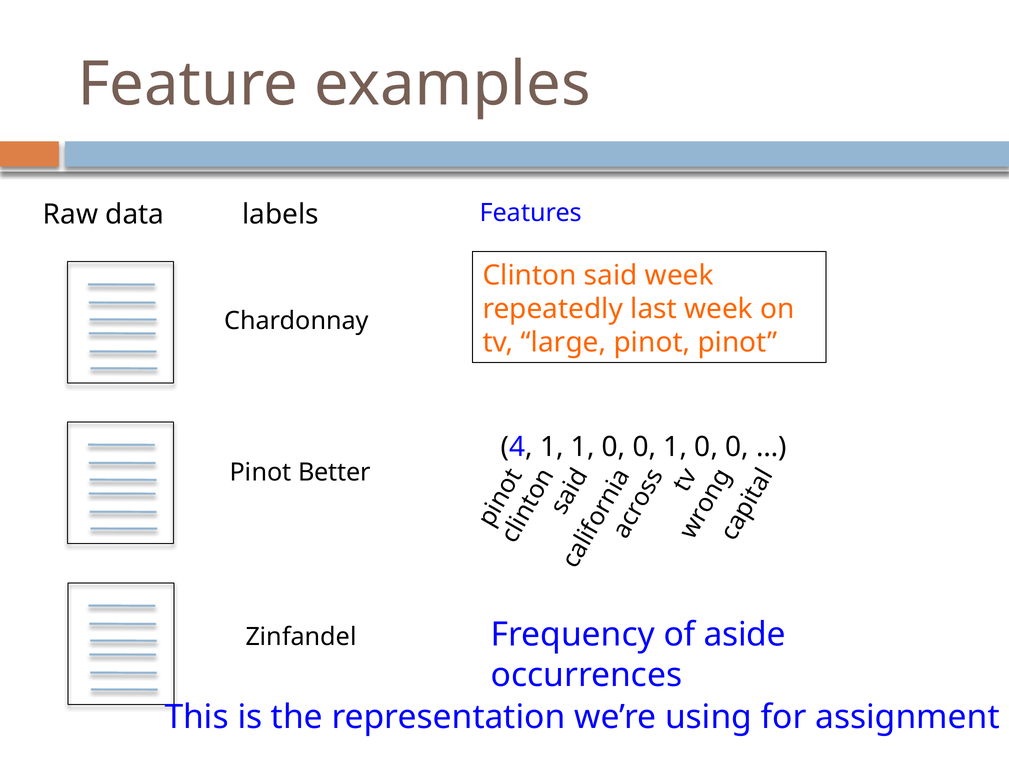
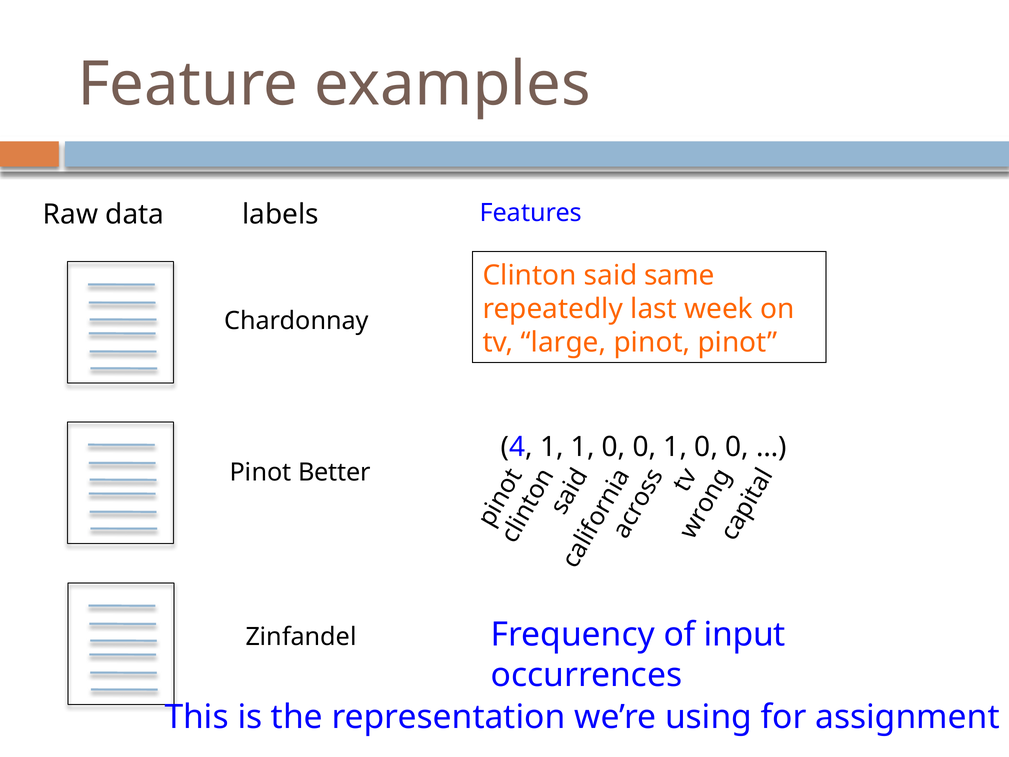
said week: week -> same
aside: aside -> input
